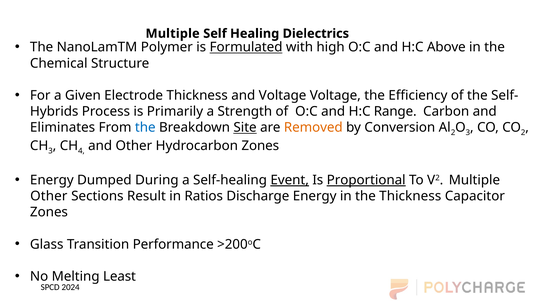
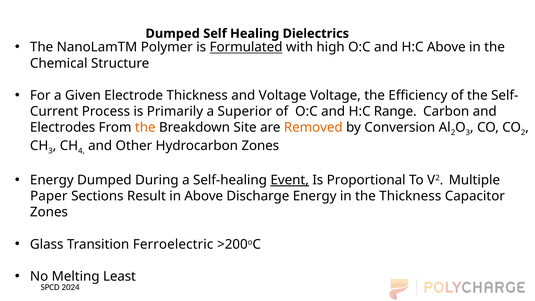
Multiple at (173, 34): Multiple -> Dumped
Hybrids: Hybrids -> Current
Strength: Strength -> Superior
Eliminates: Eliminates -> Electrodes
the at (145, 127) colour: blue -> orange
Site underline: present -> none
Proportional underline: present -> none
Other at (49, 196): Other -> Paper
in Ratios: Ratios -> Above
Performance: Performance -> Ferroelectric
